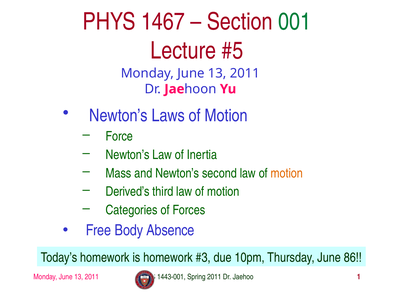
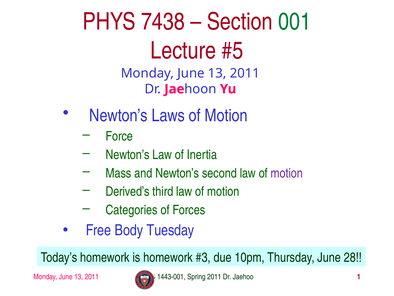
1467: 1467 -> 7438
motion at (287, 173) colour: orange -> purple
Absence: Absence -> Tuesday
86: 86 -> 28
